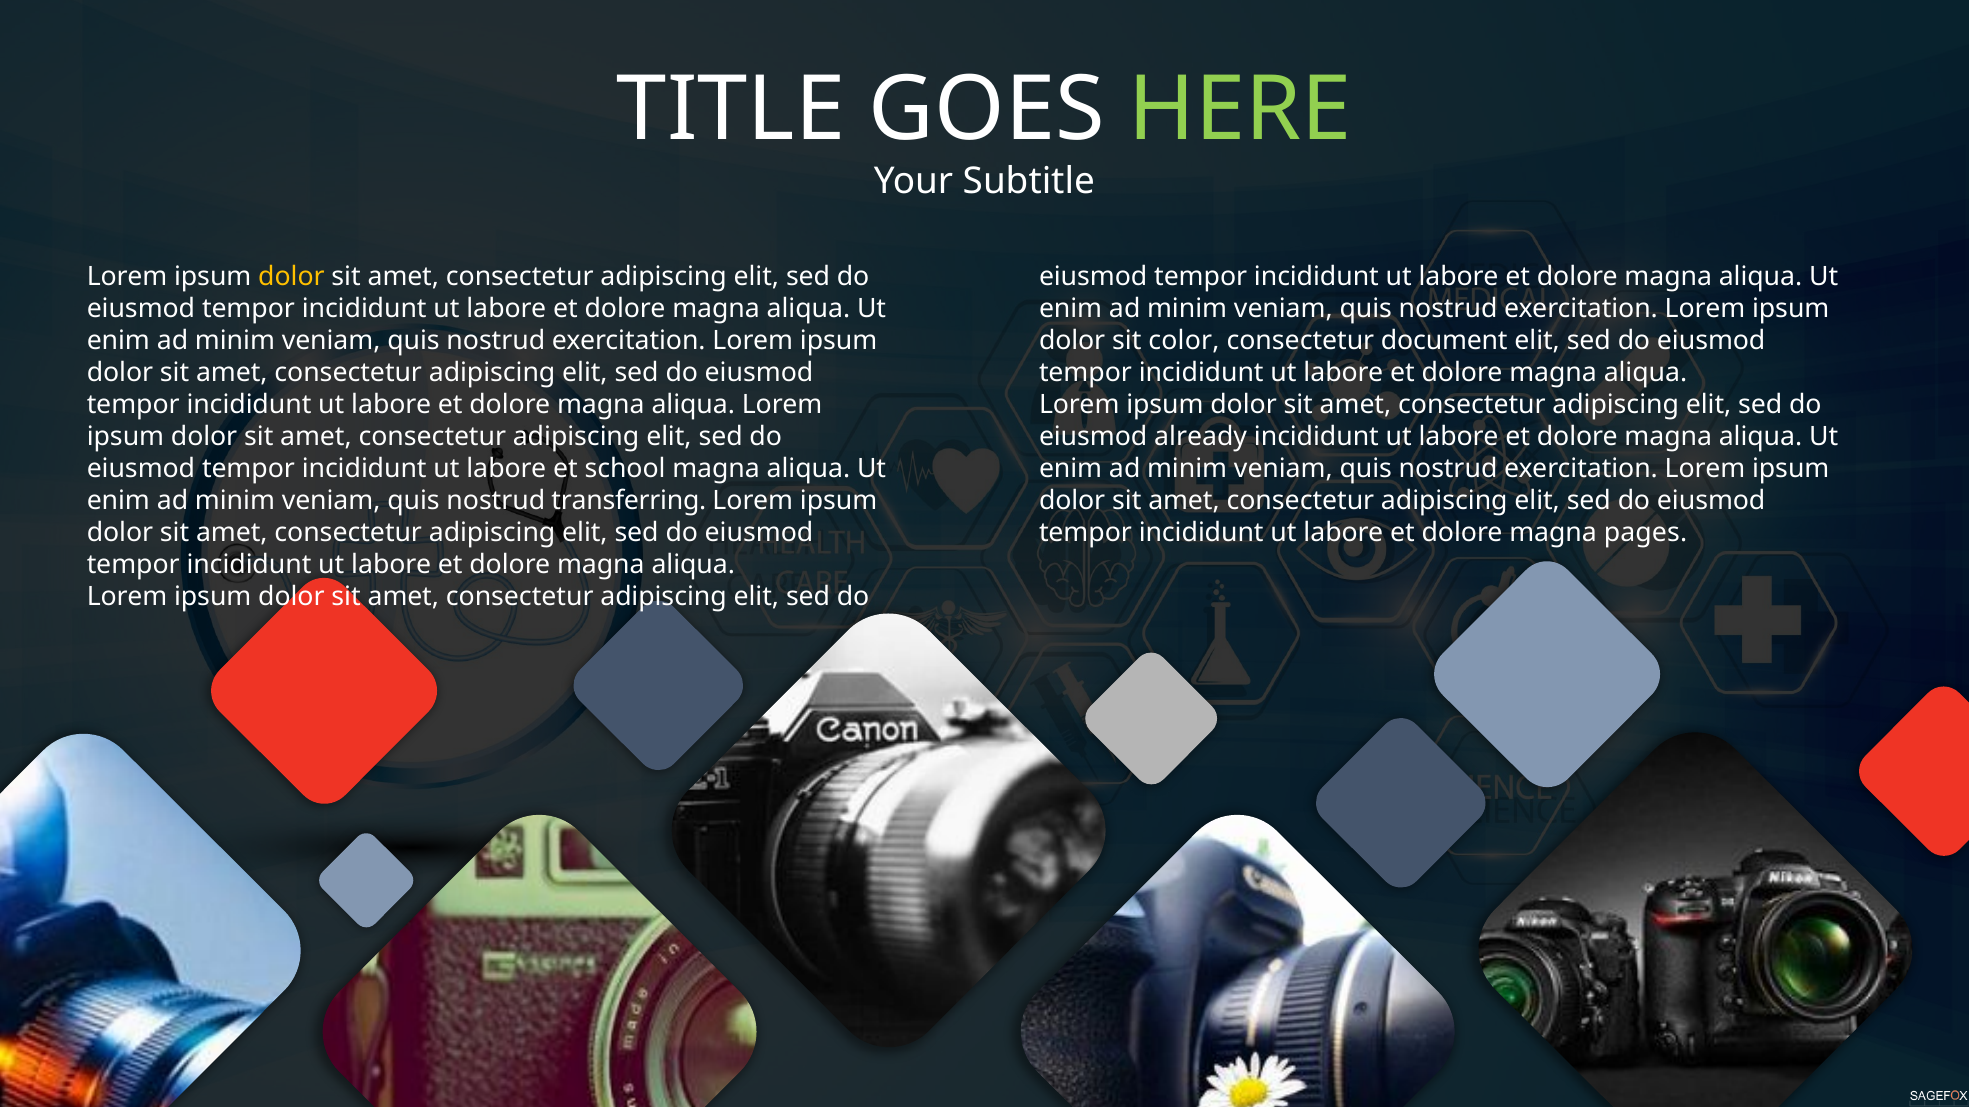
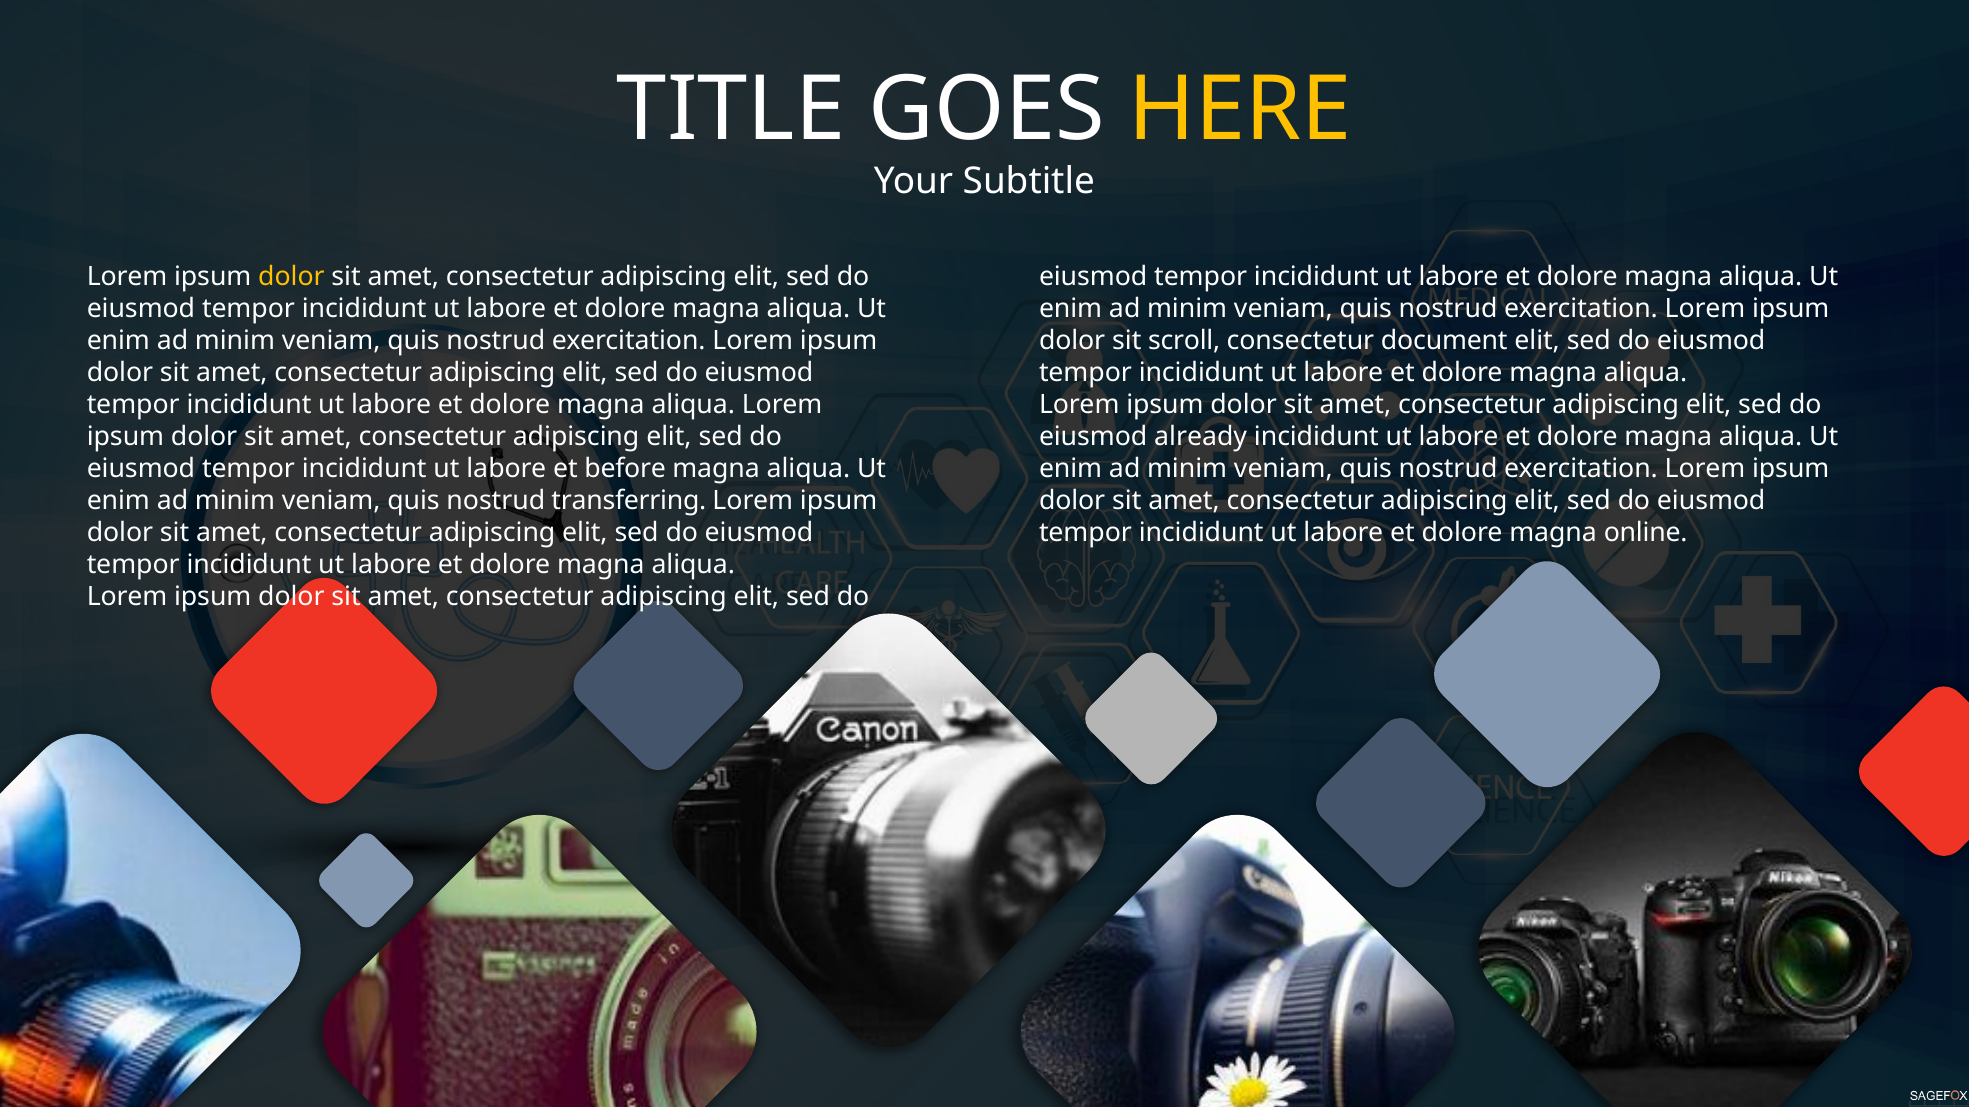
HERE colour: light green -> yellow
color: color -> scroll
school: school -> before
pages: pages -> online
